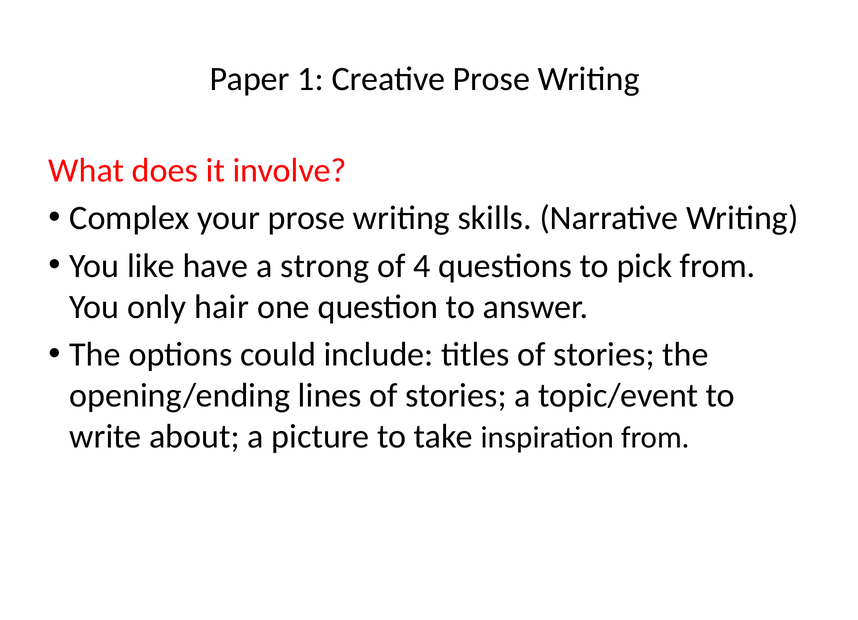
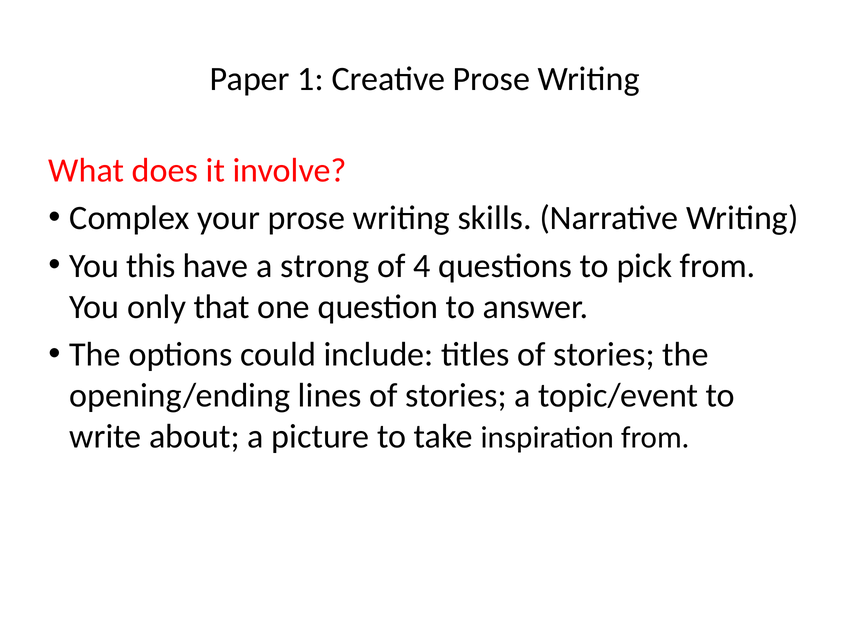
like: like -> this
hair: hair -> that
